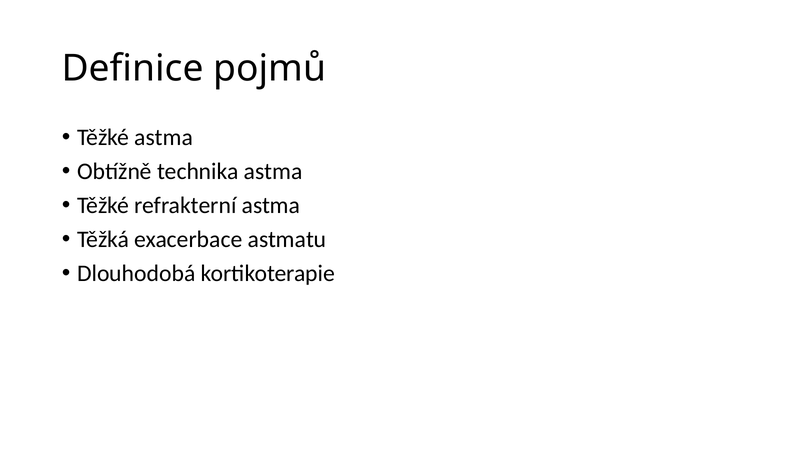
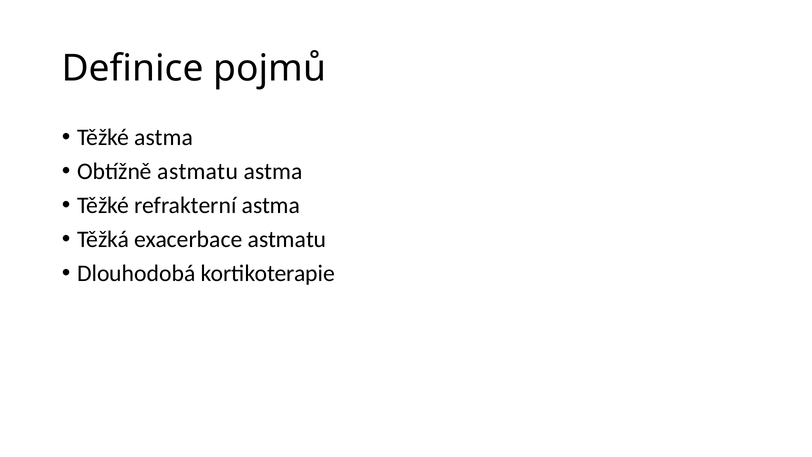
Obtížně technika: technika -> astmatu
